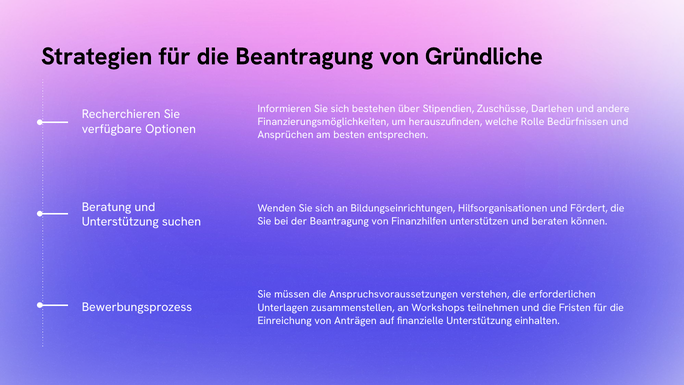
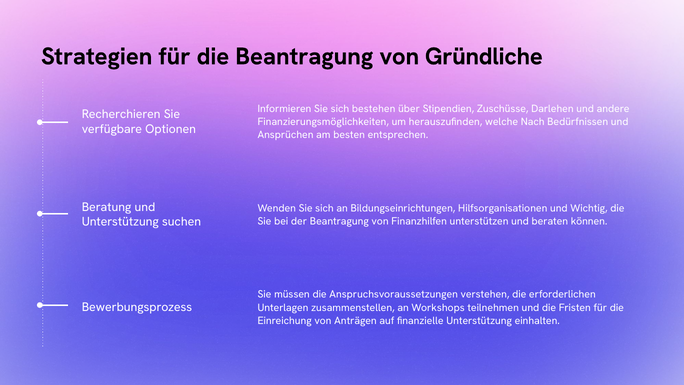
Rolle: Rolle -> Nach
Fördert: Fördert -> Wichtig
